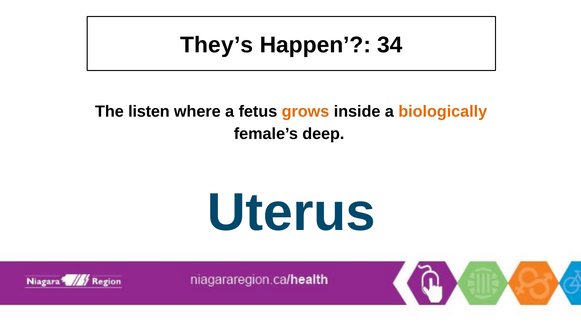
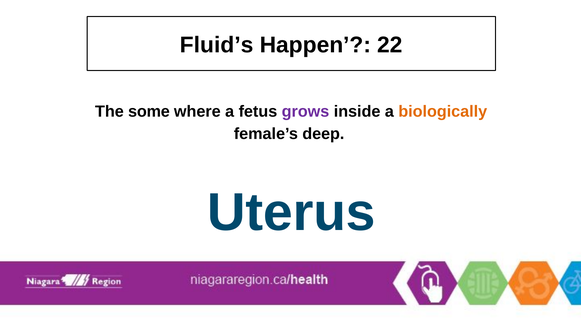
They’s: They’s -> Fluid’s
34: 34 -> 22
listen: listen -> some
grows colour: orange -> purple
